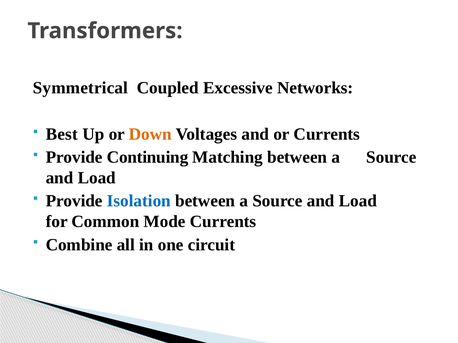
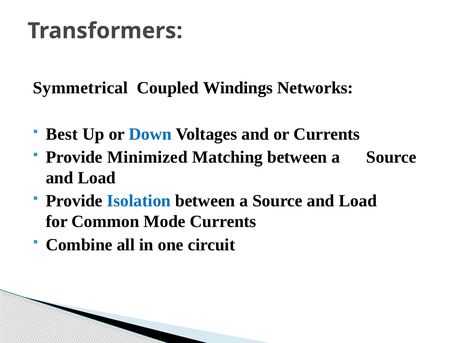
Excessive: Excessive -> Windings
Down colour: orange -> blue
Continuing: Continuing -> Minimized
